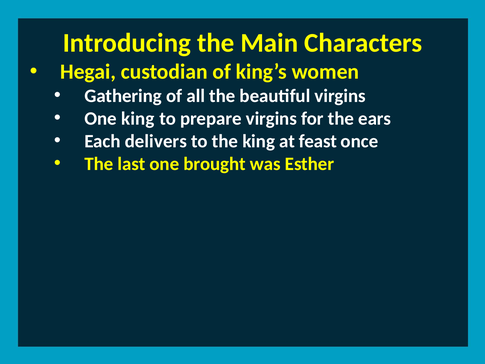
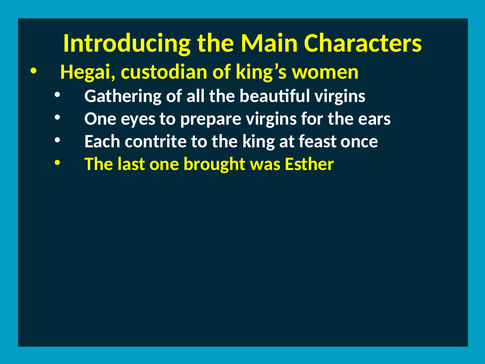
One king: king -> eyes
delivers: delivers -> contrite
